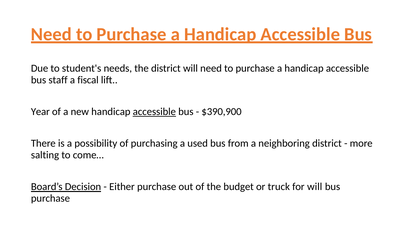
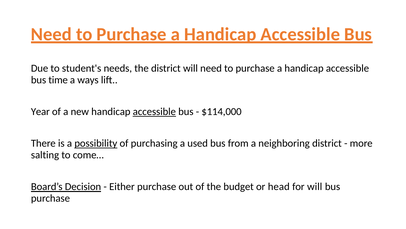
staff: staff -> time
fiscal: fiscal -> ways
$390,900: $390,900 -> $114,000
possibility underline: none -> present
truck: truck -> head
